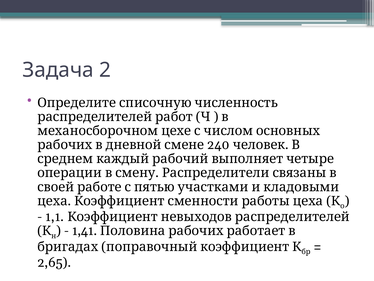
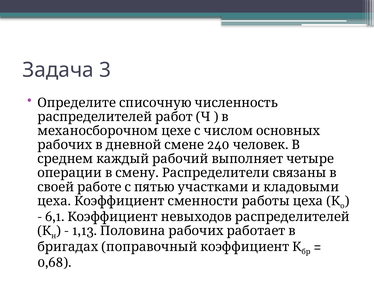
2: 2 -> 3
1,1: 1,1 -> 6,1
1,41: 1,41 -> 1,13
2,65: 2,65 -> 0,68
